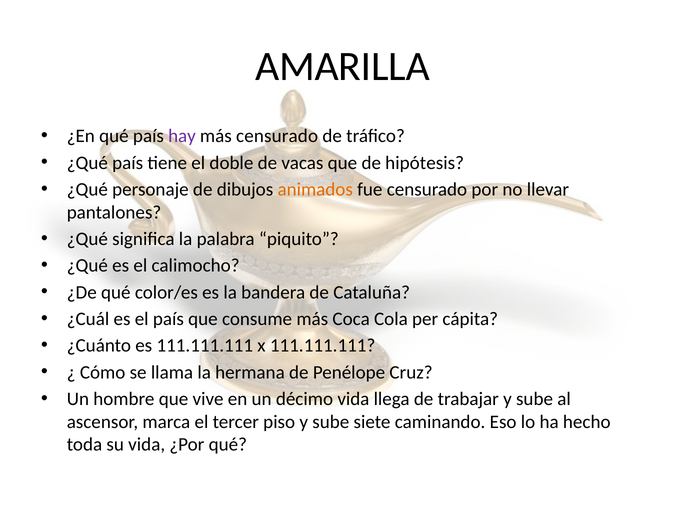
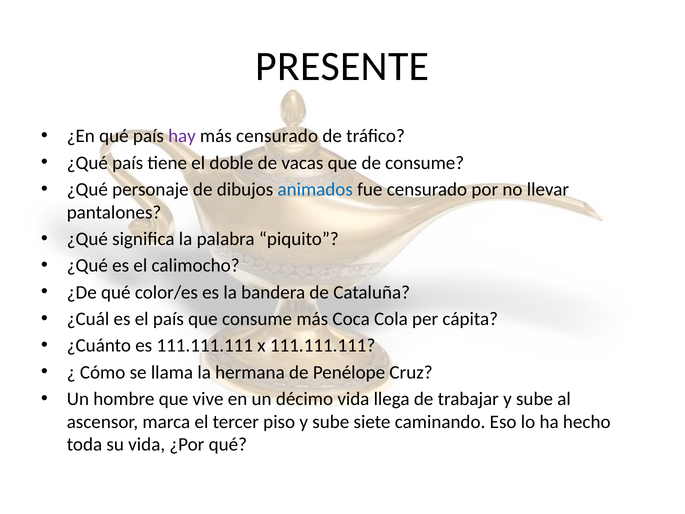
AMARILLA: AMARILLA -> PRESENTE
de hipótesis: hipótesis -> consume
animados colour: orange -> blue
